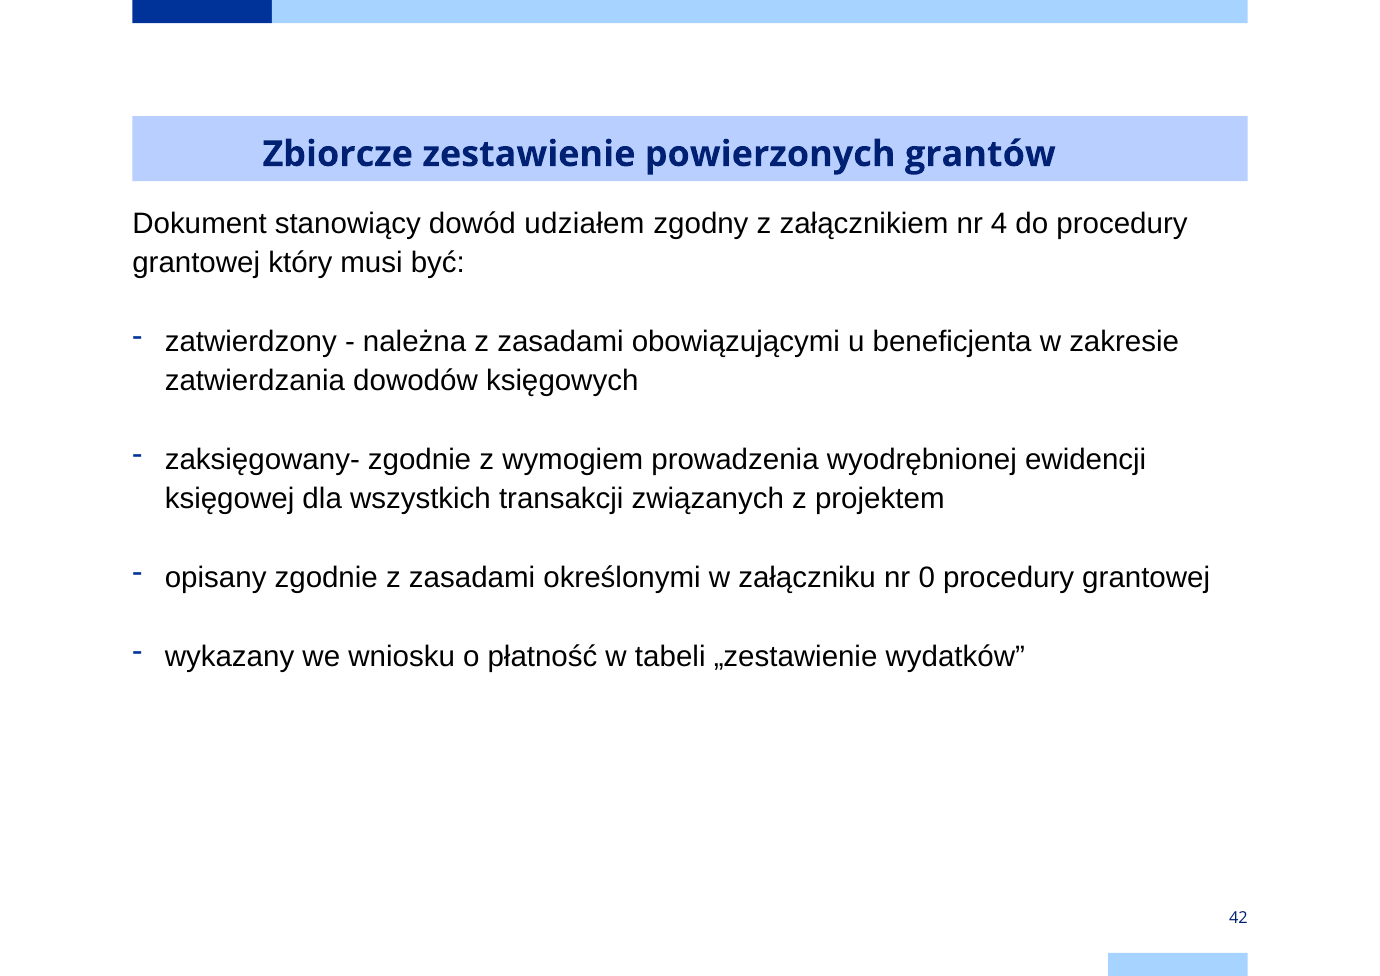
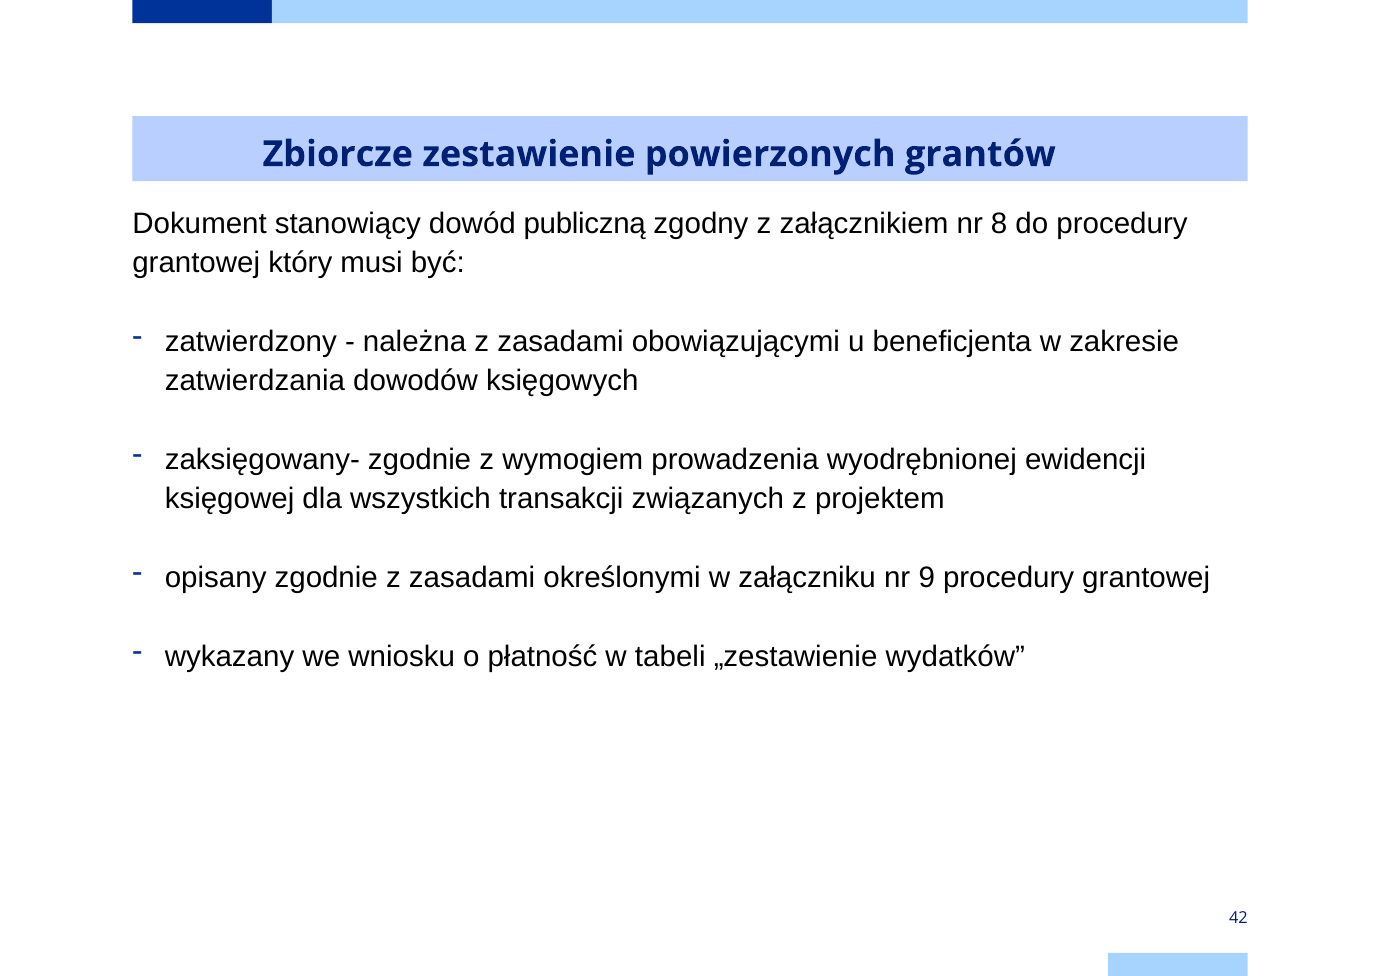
udziałem: udziałem -> publiczną
4: 4 -> 8
0: 0 -> 9
